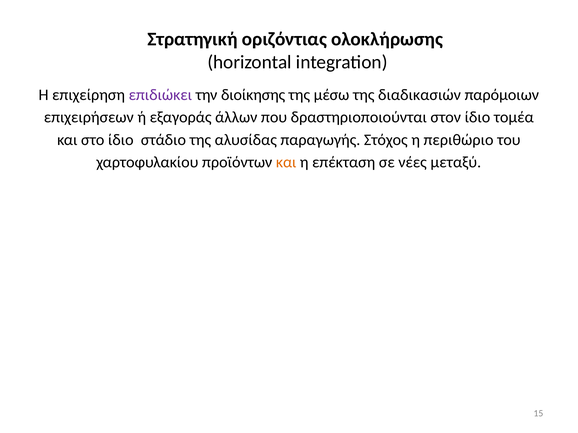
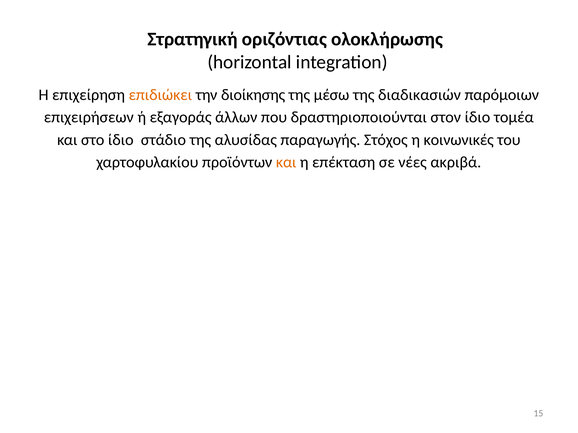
επιδιώκει colour: purple -> orange
περιθώριο: περιθώριο -> κοινωνικές
μεταξύ: μεταξύ -> ακριβά
